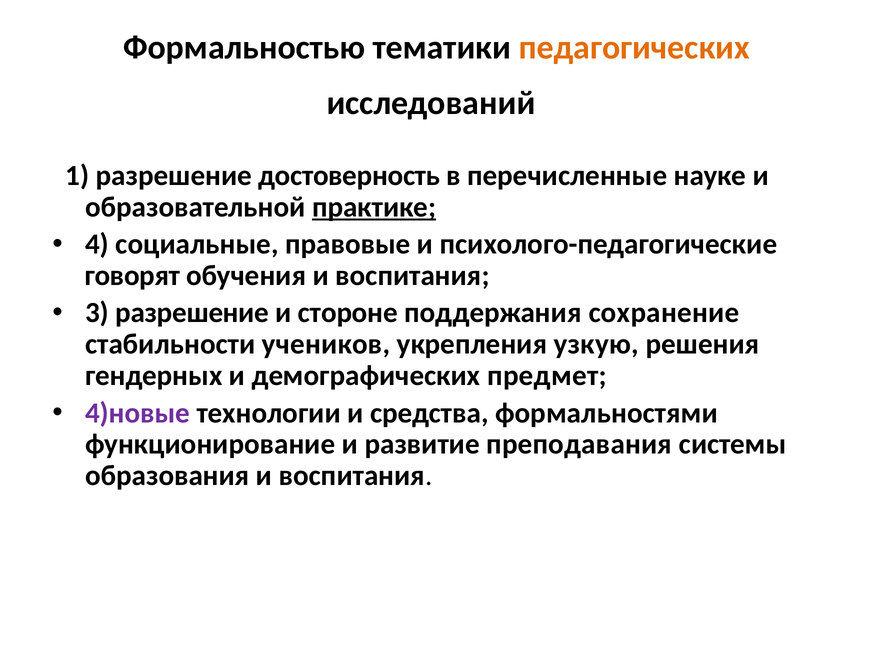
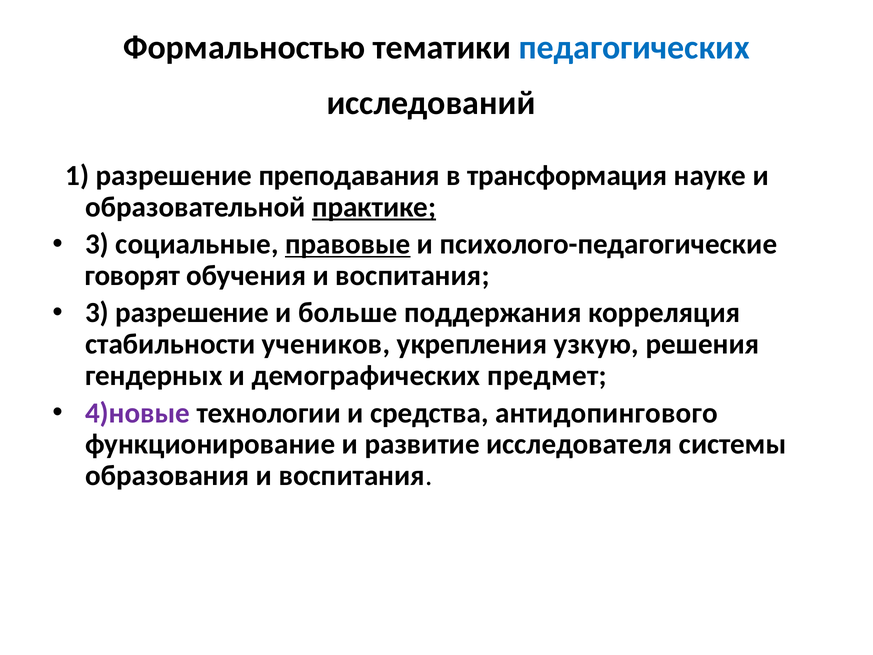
педагогических colour: orange -> blue
достоверность: достоверность -> преподавания
перечисленные: перечисленные -> трансформация
4 at (97, 244): 4 -> 3
правовые underline: none -> present
стороне: стороне -> больше
сохранение: сохранение -> корреляция
формальностями: формальностями -> антидопингового
преподавания: преподавания -> исследователя
